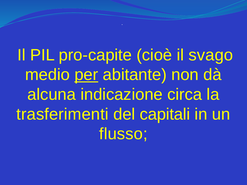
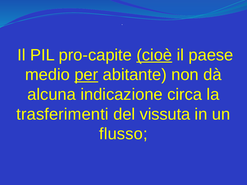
cioè underline: none -> present
svago: svago -> paese
capitali: capitali -> vissuta
